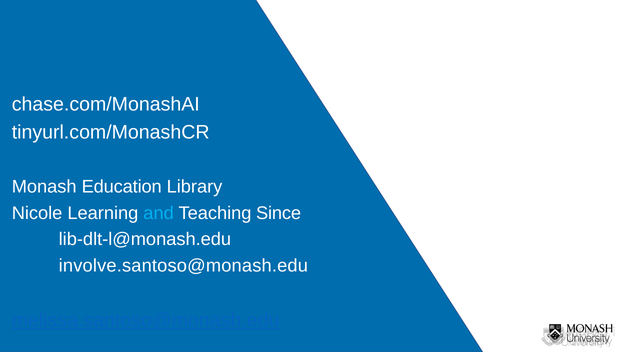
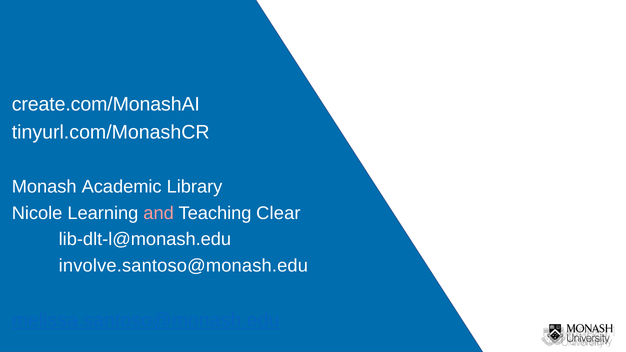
chase.com/MonashAI: chase.com/MonashAI -> create.com/MonashAI
Education: Education -> Academic
and colour: light blue -> pink
Since: Since -> Clear
